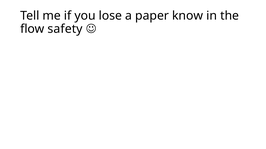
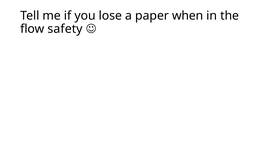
know: know -> when
